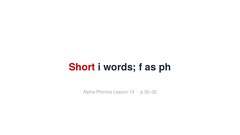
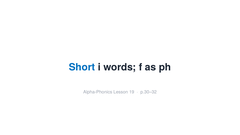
Short colour: red -> blue
